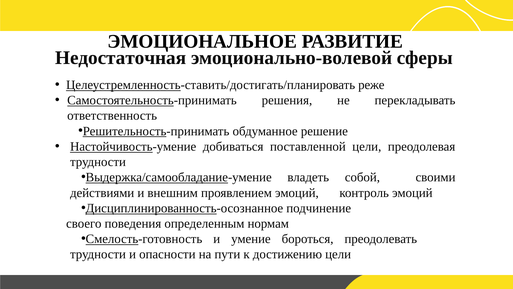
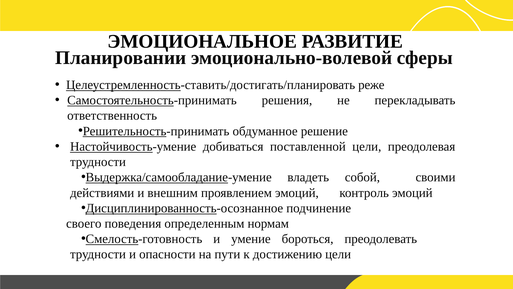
Недостаточная: Недостаточная -> Планировании
